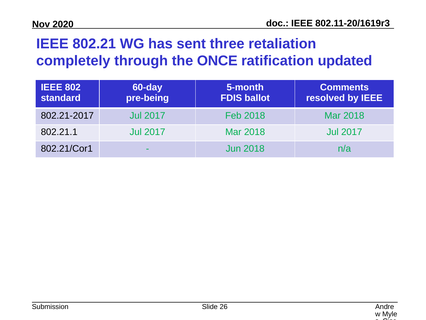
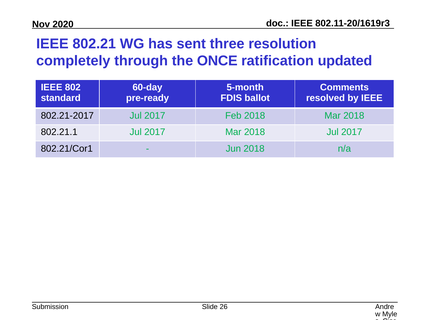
retaliation: retaliation -> resolution
pre-being: pre-being -> pre-ready
